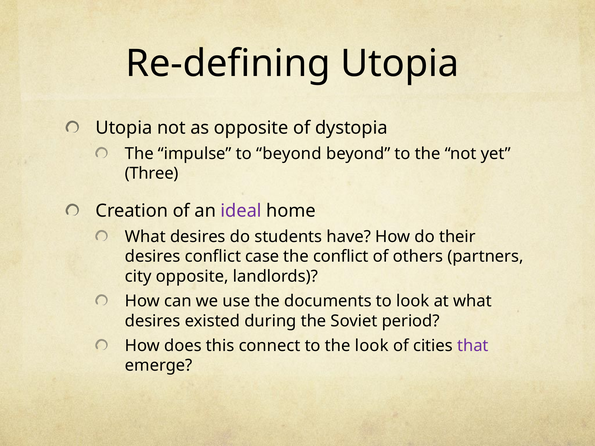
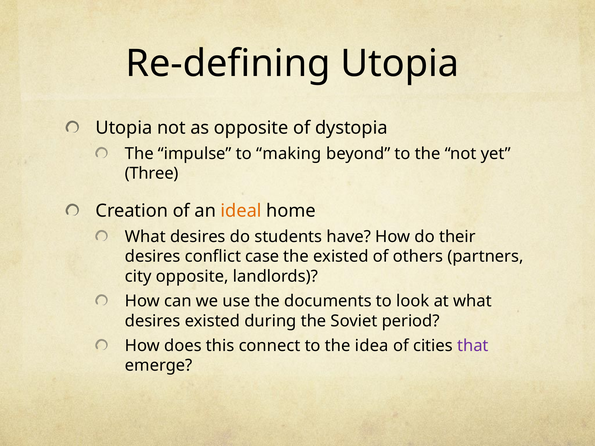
to beyond: beyond -> making
ideal colour: purple -> orange
the conflict: conflict -> existed
the look: look -> idea
